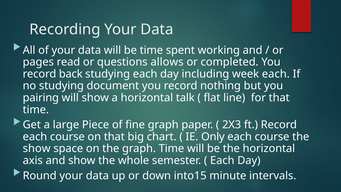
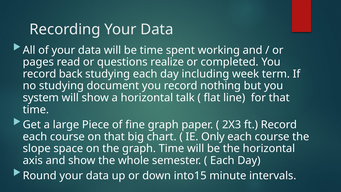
allows: allows -> realize
week each: each -> term
pairing: pairing -> system
show at (37, 148): show -> slope
